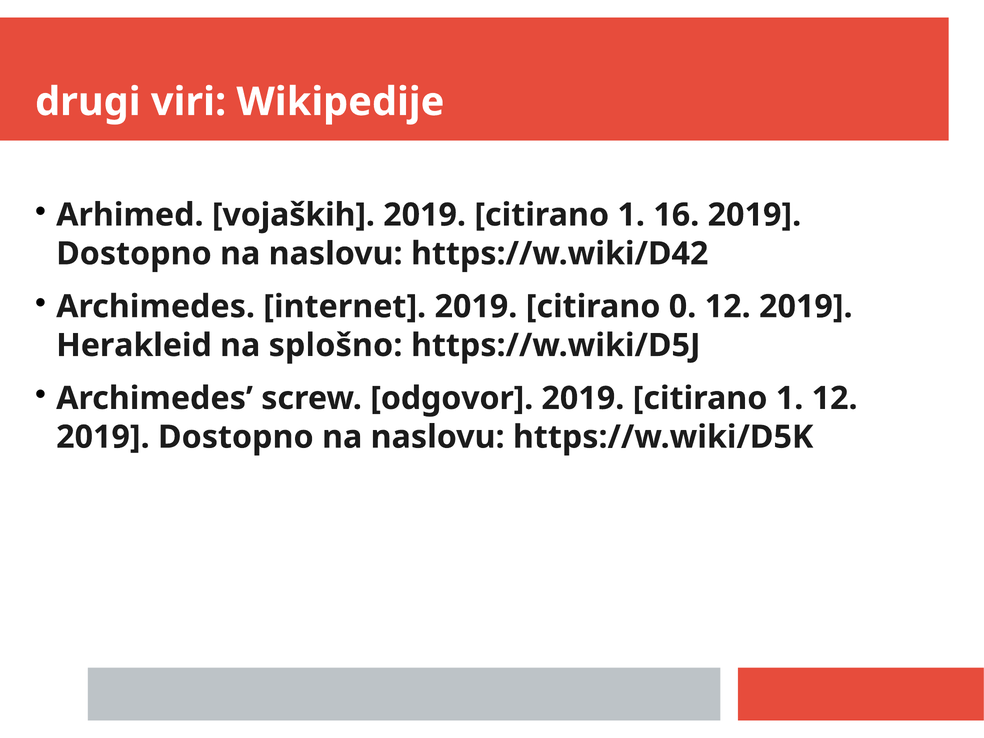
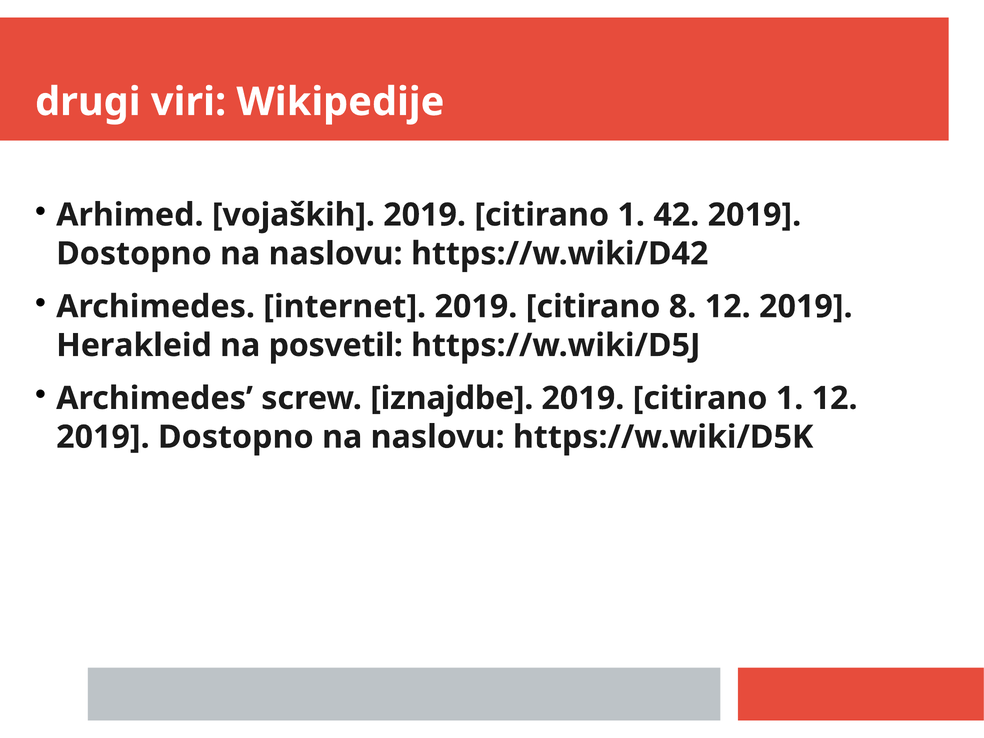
16: 16 -> 42
0: 0 -> 8
splošno: splošno -> posvetil
odgovor: odgovor -> iznajdbe
